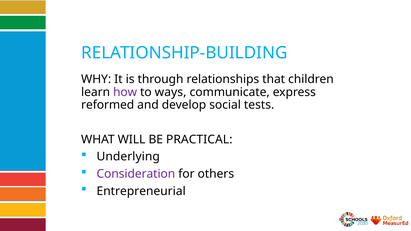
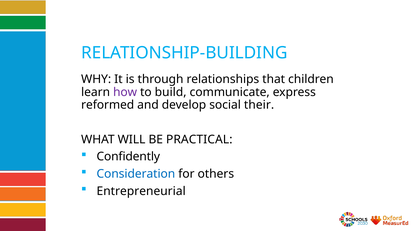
ways: ways -> build
tests: tests -> their
Underlying: Underlying -> Confidently
Consideration colour: purple -> blue
